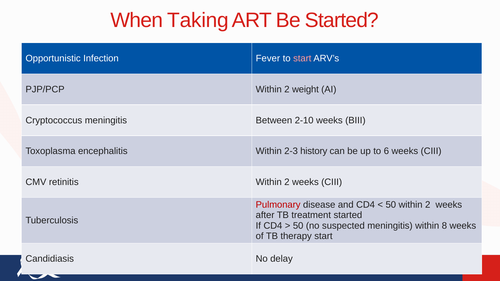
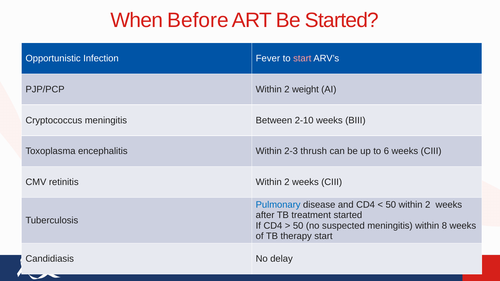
Taking: Taking -> Before
history: history -> thrush
Pulmonary colour: red -> blue
